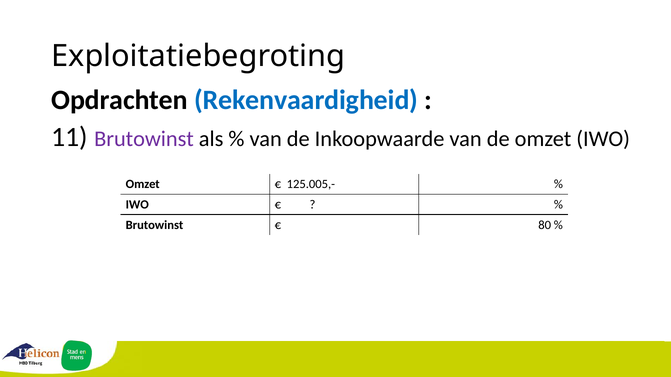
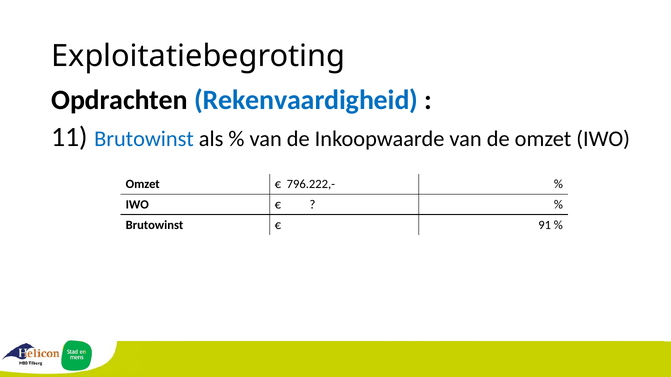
Brutowinst at (144, 139) colour: purple -> blue
125.005,-: 125.005,- -> 796.222,-
80: 80 -> 91
